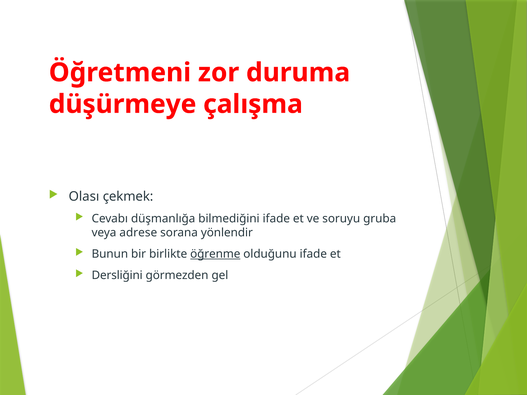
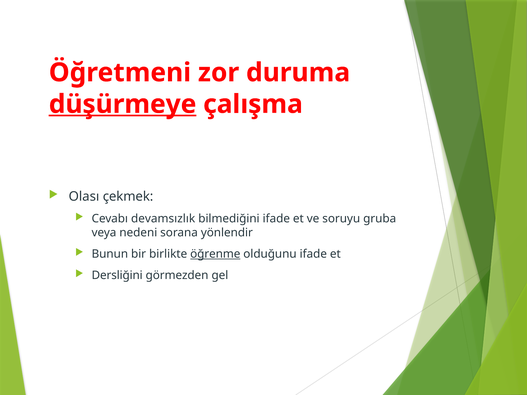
düşürmeye underline: none -> present
düşmanlığa: düşmanlığa -> devamsızlık
adrese: adrese -> nedeni
